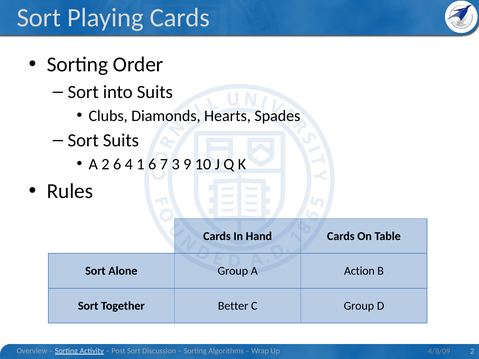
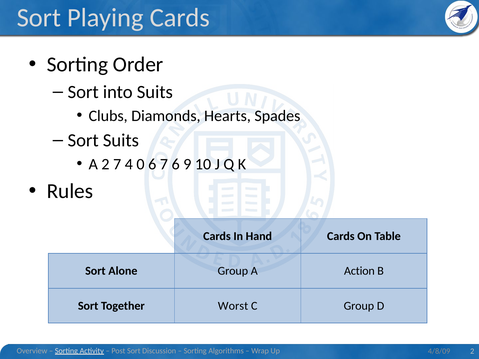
2 6: 6 -> 7
1: 1 -> 0
7 3: 3 -> 6
Better: Better -> Worst
